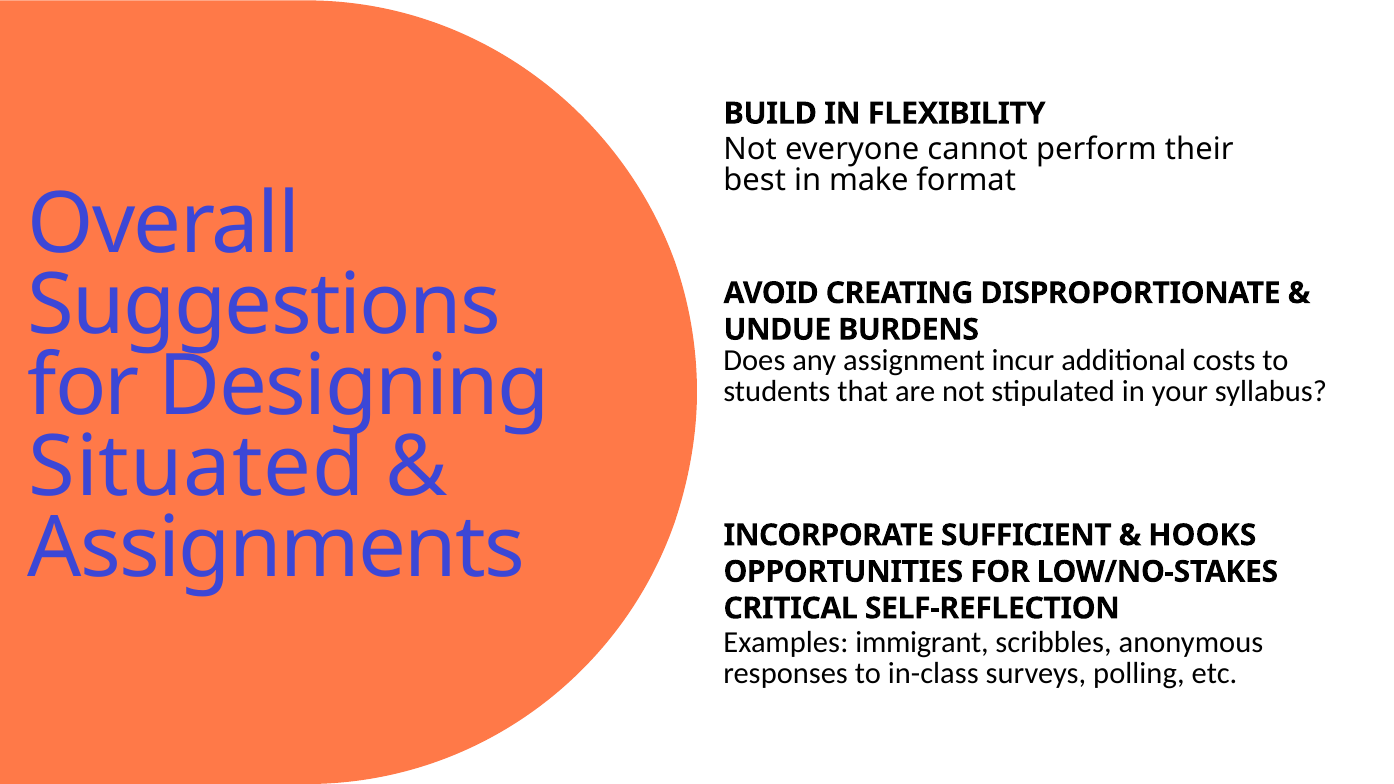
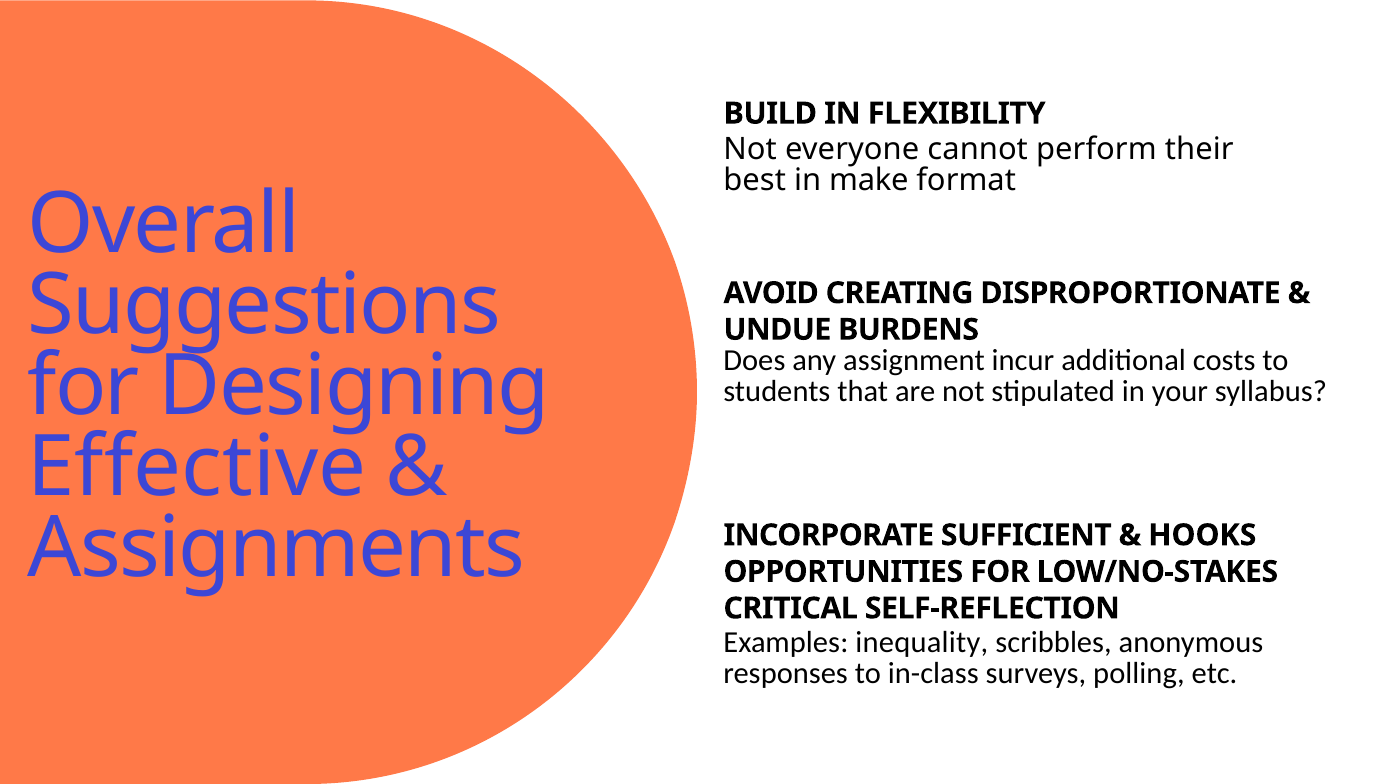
Situated: Situated -> Effective
immigrant: immigrant -> inequality
